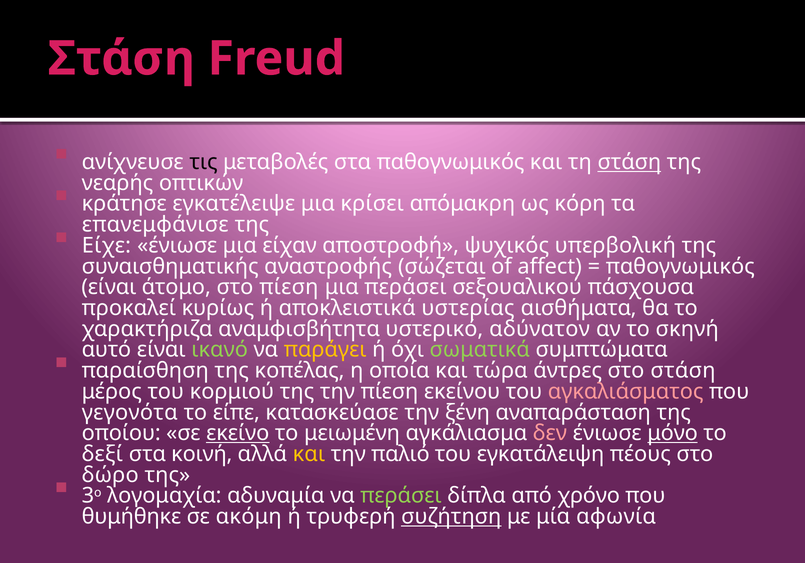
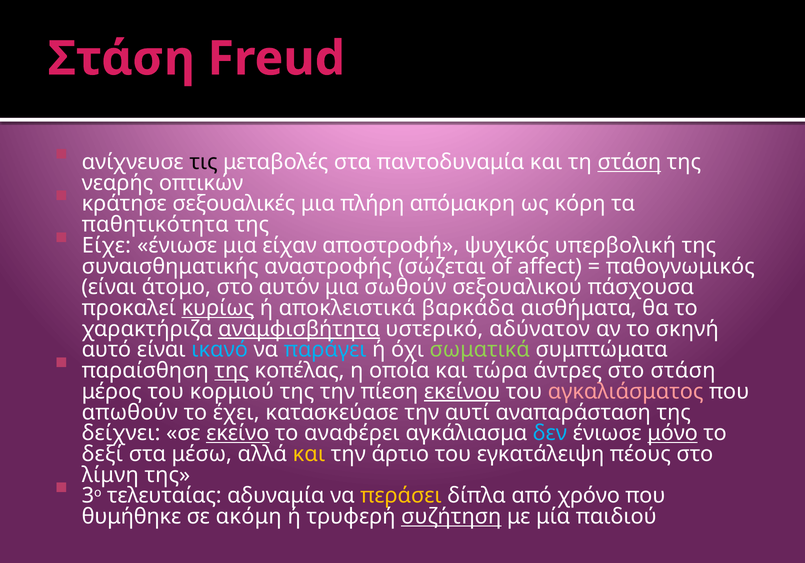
στα παθογνωμικός: παθογνωμικός -> παντοδυναμία
εγκατέλειψε: εγκατέλειψε -> σεξουαλικές
κρίσει: κρίσει -> πλήρη
επανεμφάνισε: επανεμφάνισε -> παθητικότητα
στο πίεση: πίεση -> αυτόν
μια περάσει: περάσει -> σωθούν
κυρίως underline: none -> present
υστερίας: υστερίας -> βαρκάδα
αναμφισβήτητα underline: none -> present
ικανό colour: light green -> light blue
παράγει colour: yellow -> light blue
της at (232, 371) underline: none -> present
εκείνου underline: none -> present
γεγονότα: γεγονότα -> απωθούν
είπε: είπε -> έχει
ξένη: ξένη -> αυτί
οποίου: οποίου -> δείχνει
μειωμένη: μειωμένη -> αναφέρει
δεν colour: pink -> light blue
κοινή: κοινή -> μέσω
παλιό: παλιό -> άρτιο
δώρο: δώρο -> λίμνη
λογομαχία: λογομαχία -> τελευταίας
περάσει at (401, 496) colour: light green -> yellow
αφωνία: αφωνία -> παιδιού
